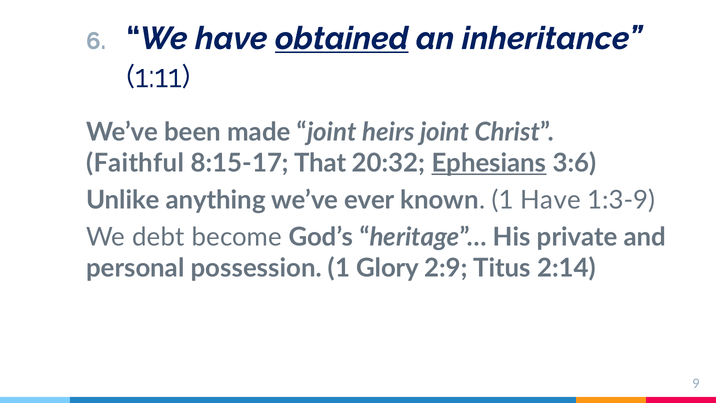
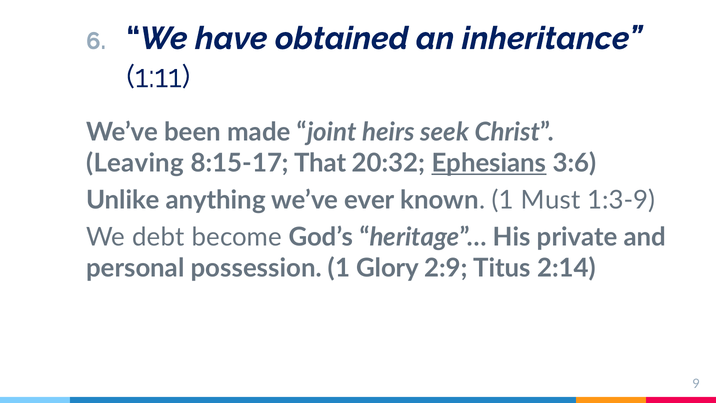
obtained underline: present -> none
heirs joint: joint -> seek
Faithful: Faithful -> Leaving
1 Have: Have -> Must
